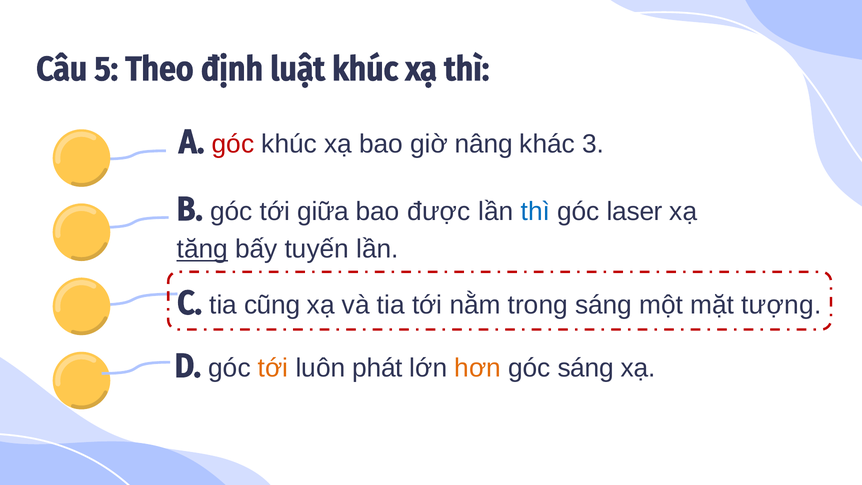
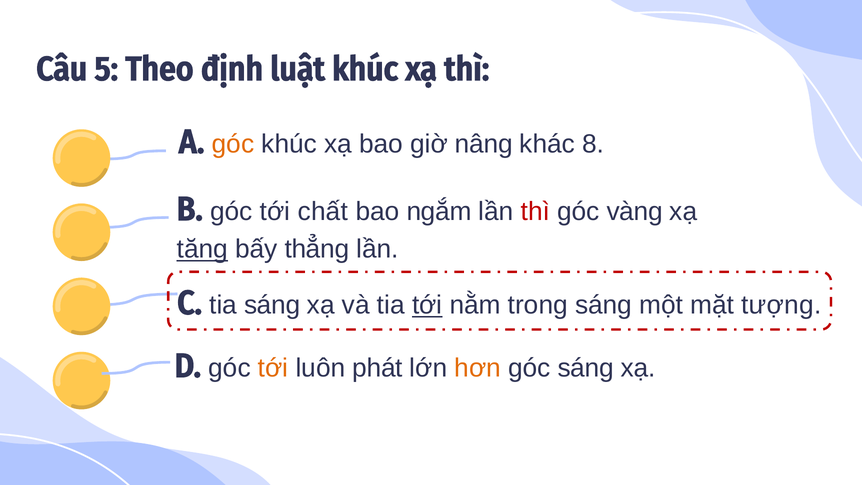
góc at (233, 144) colour: red -> orange
3: 3 -> 8
giữa: giữa -> chất
được: được -> ngắm
thì at (535, 211) colour: blue -> red
laser: laser -> vàng
tuyến: tuyến -> thẳng
tia cũng: cũng -> sáng
tới at (427, 305) underline: none -> present
